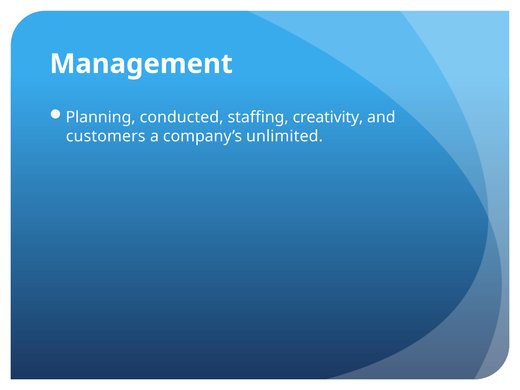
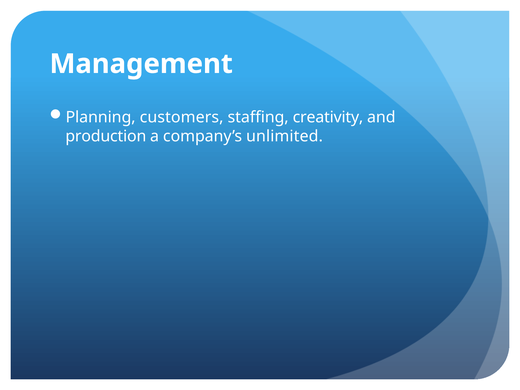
conducted: conducted -> customers
customers: customers -> production
